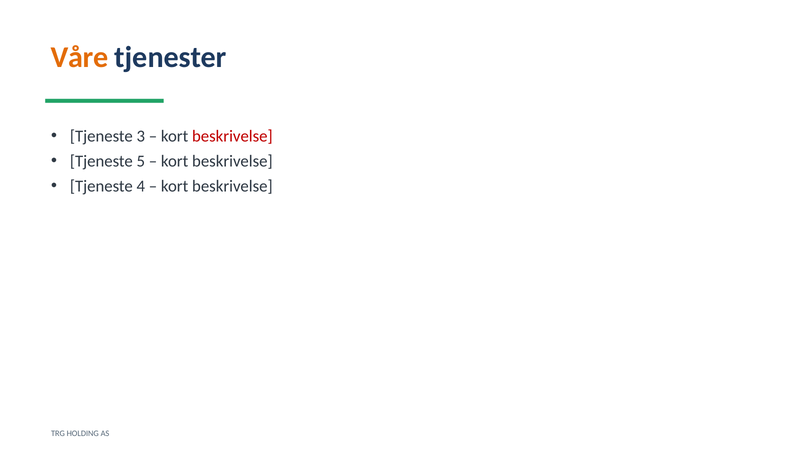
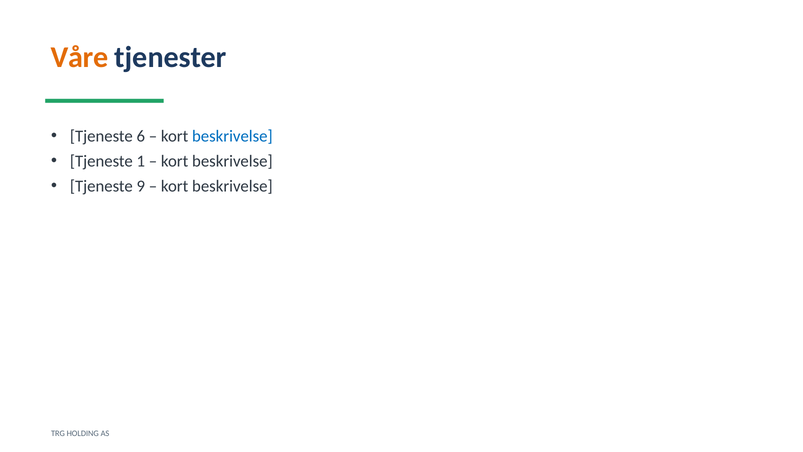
3: 3 -> 6
beskrivelse at (232, 136) colour: red -> blue
5: 5 -> 1
4: 4 -> 9
